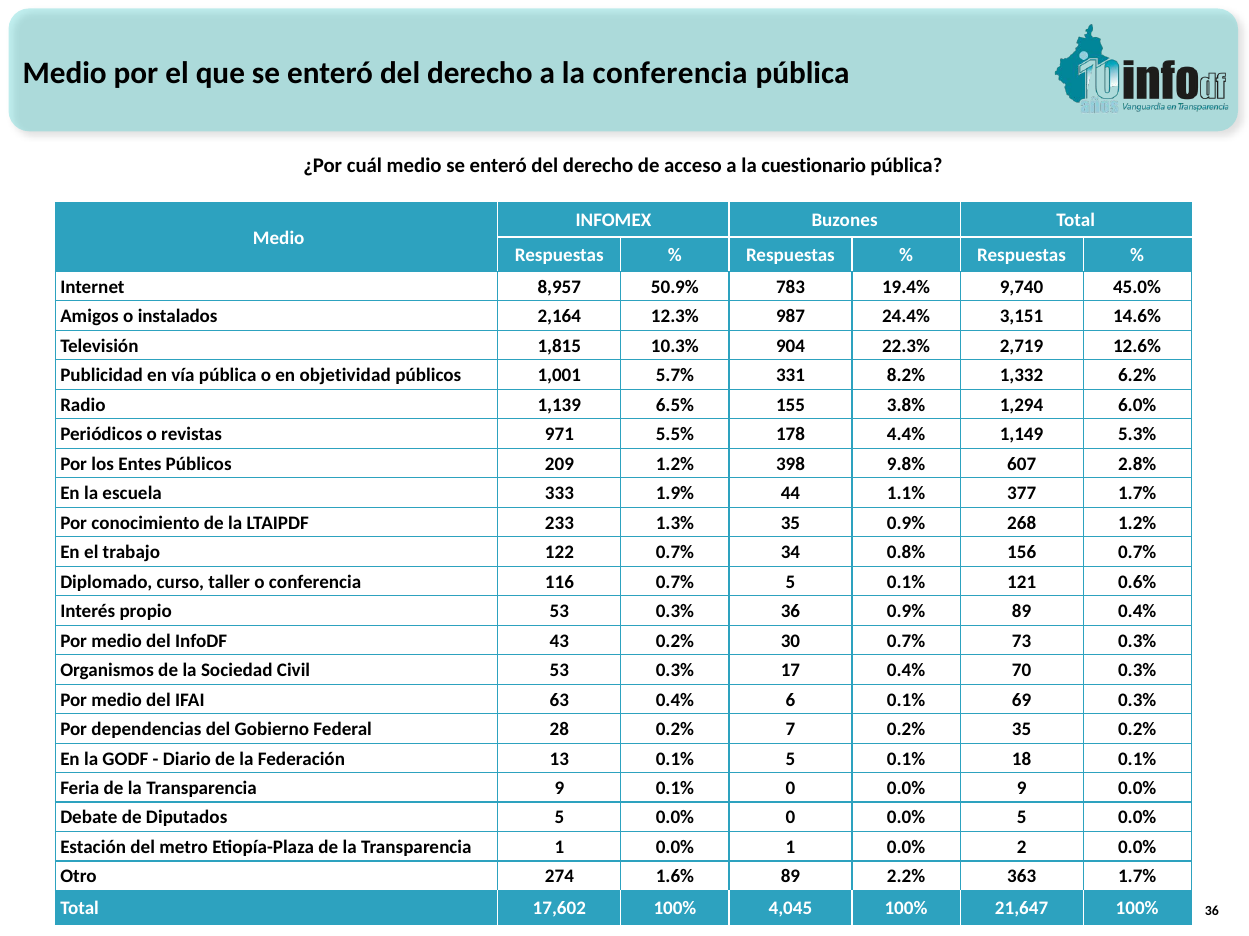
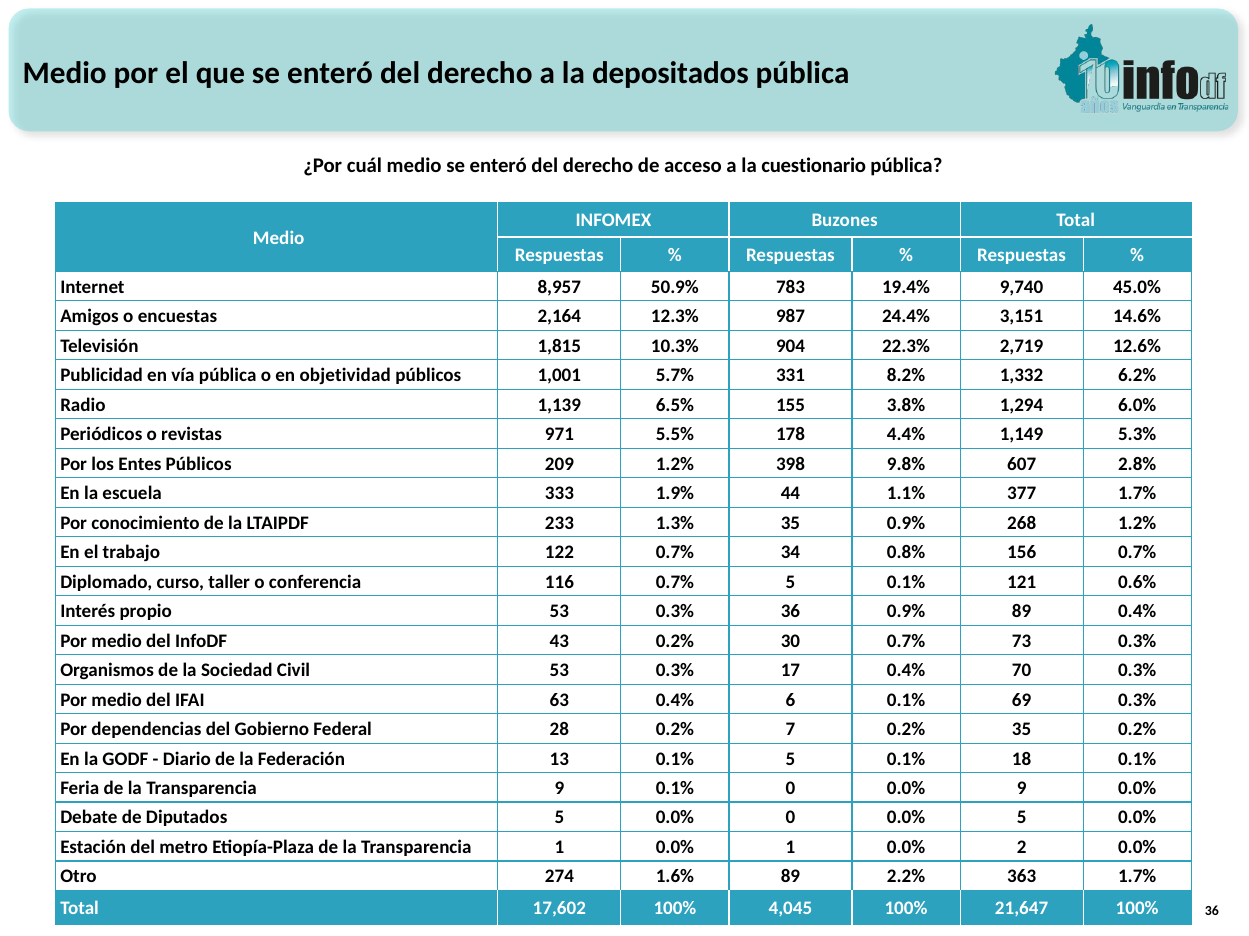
la conferencia: conferencia -> depositados
instalados: instalados -> encuestas
